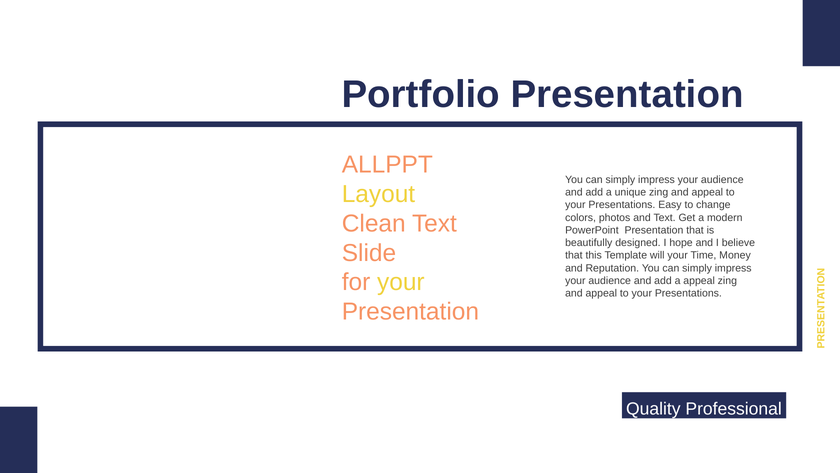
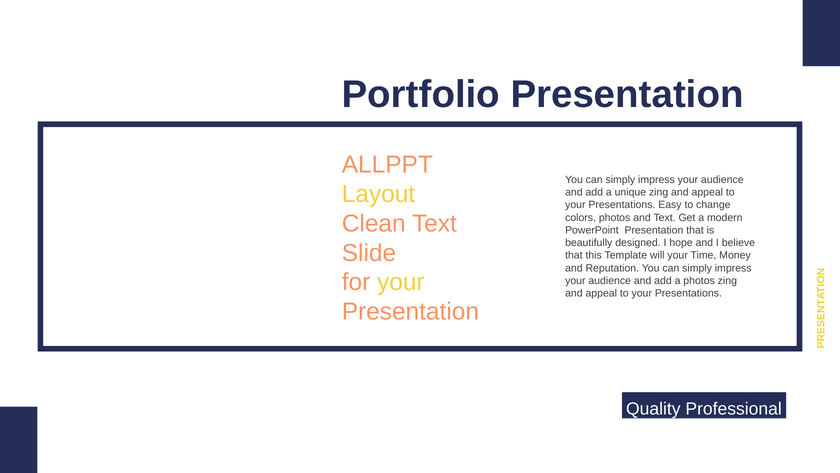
a appeal: appeal -> photos
